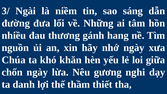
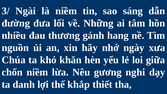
chốn ngày: ngày -> niềm
thầm: thầm -> khắp
